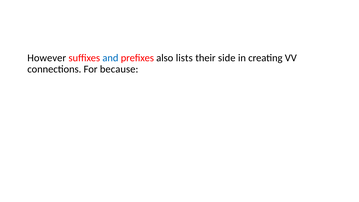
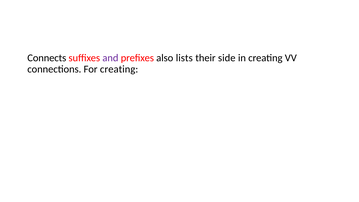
However: However -> Connects
and colour: blue -> purple
For because: because -> creating
